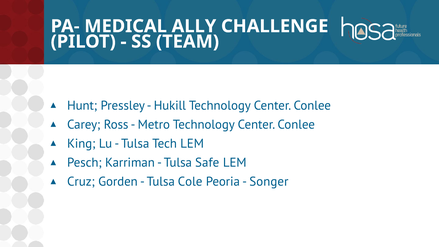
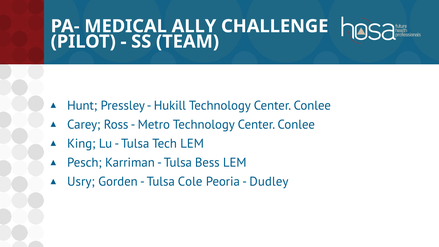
Safe: Safe -> Bess
Cruz: Cruz -> Usry
Songer: Songer -> Dudley
